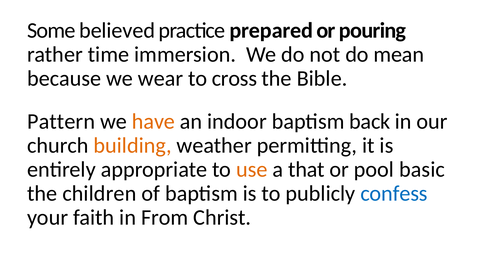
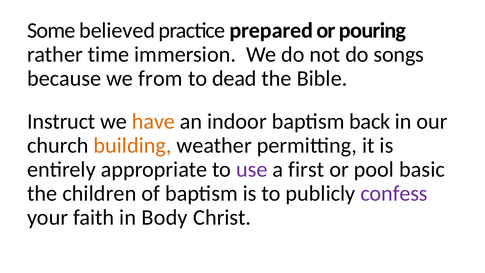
mean: mean -> songs
wear: wear -> from
cross: cross -> dead
Pattern: Pattern -> Instruct
use colour: orange -> purple
that: that -> first
confess colour: blue -> purple
From: From -> Body
